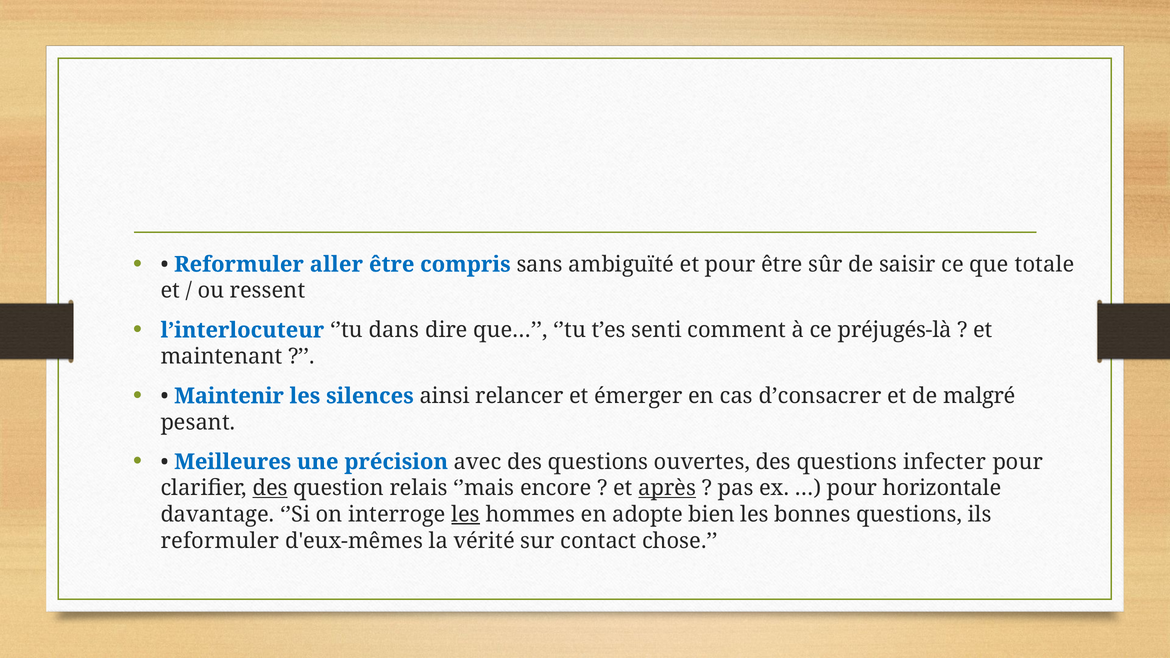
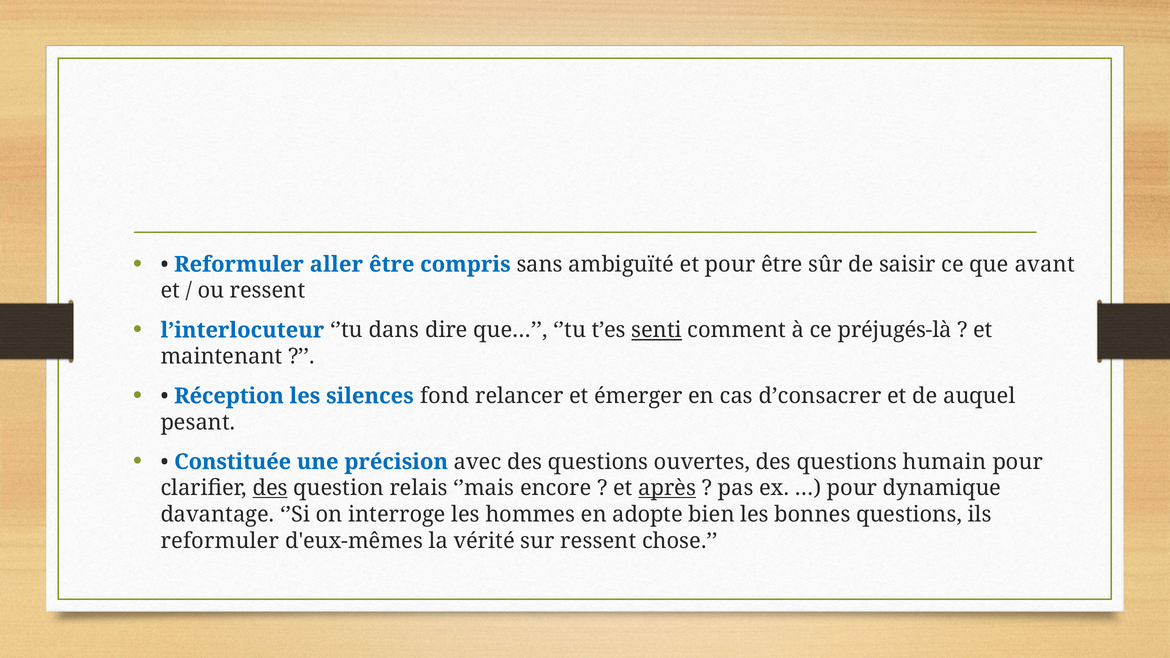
totale: totale -> avant
senti underline: none -> present
Maintenir: Maintenir -> Réception
ainsi: ainsi -> fond
malgré: malgré -> auquel
Meilleures: Meilleures -> Constituée
infecter: infecter -> humain
horizontale: horizontale -> dynamique
les at (466, 515) underline: present -> none
sur contact: contact -> ressent
